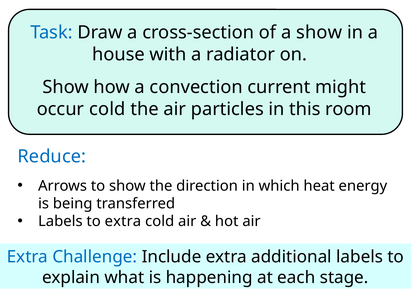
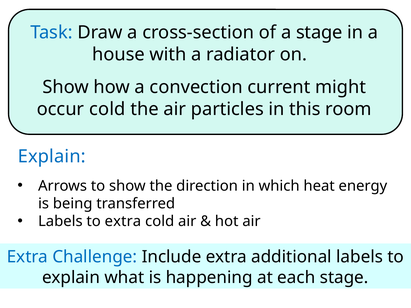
a show: show -> stage
Reduce at (52, 157): Reduce -> Explain
